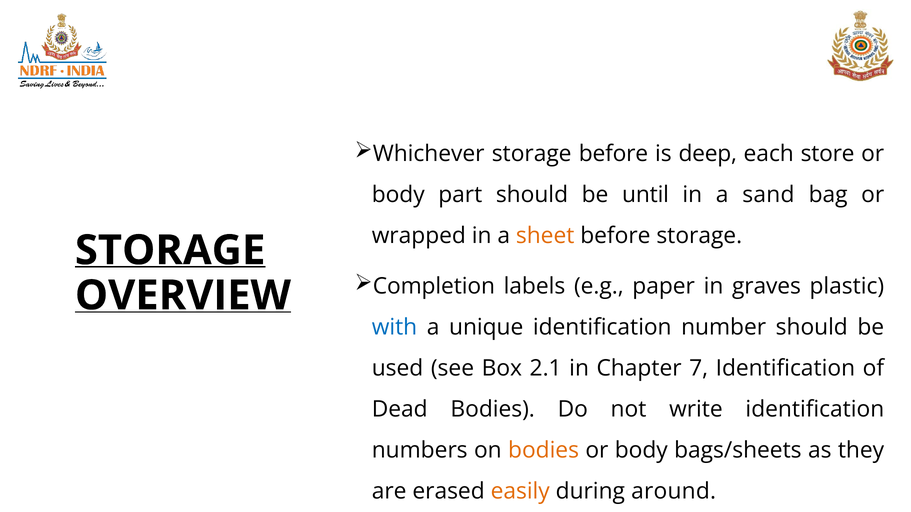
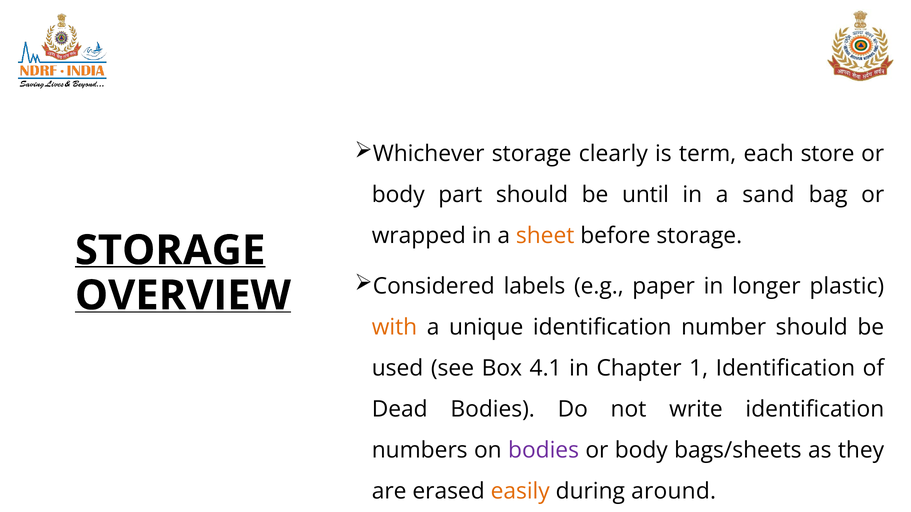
storage before: before -> clearly
deep: deep -> term
Completion: Completion -> Considered
graves: graves -> longer
with colour: blue -> orange
2.1: 2.1 -> 4.1
7: 7 -> 1
bodies at (544, 450) colour: orange -> purple
